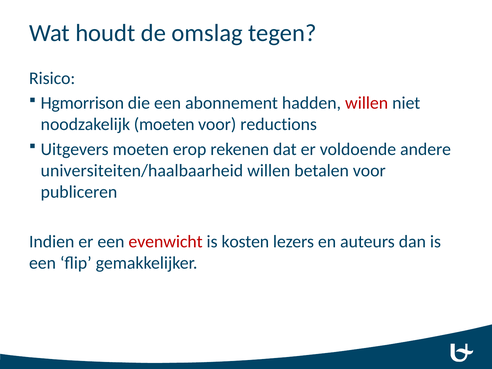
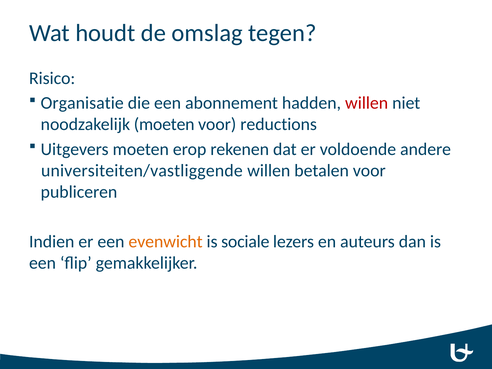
Hgmorrison: Hgmorrison -> Organisatie
universiteiten/haalbaarheid: universiteiten/haalbaarheid -> universiteiten/vastliggende
evenwicht colour: red -> orange
kosten: kosten -> sociale
